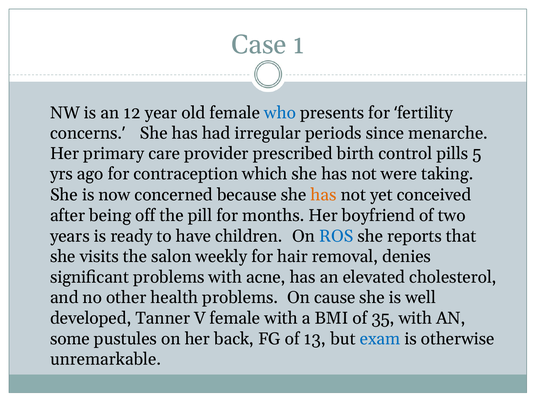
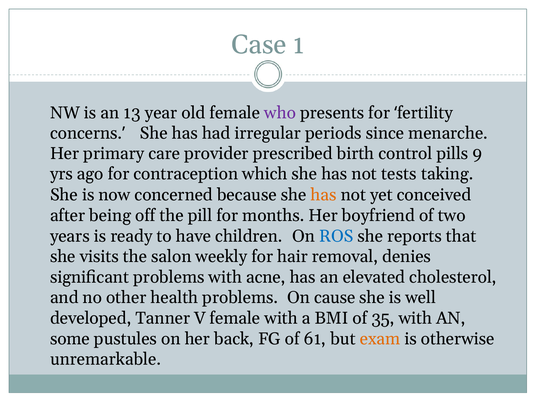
12: 12 -> 13
who colour: blue -> purple
5: 5 -> 9
were: were -> tests
13: 13 -> 61
exam colour: blue -> orange
